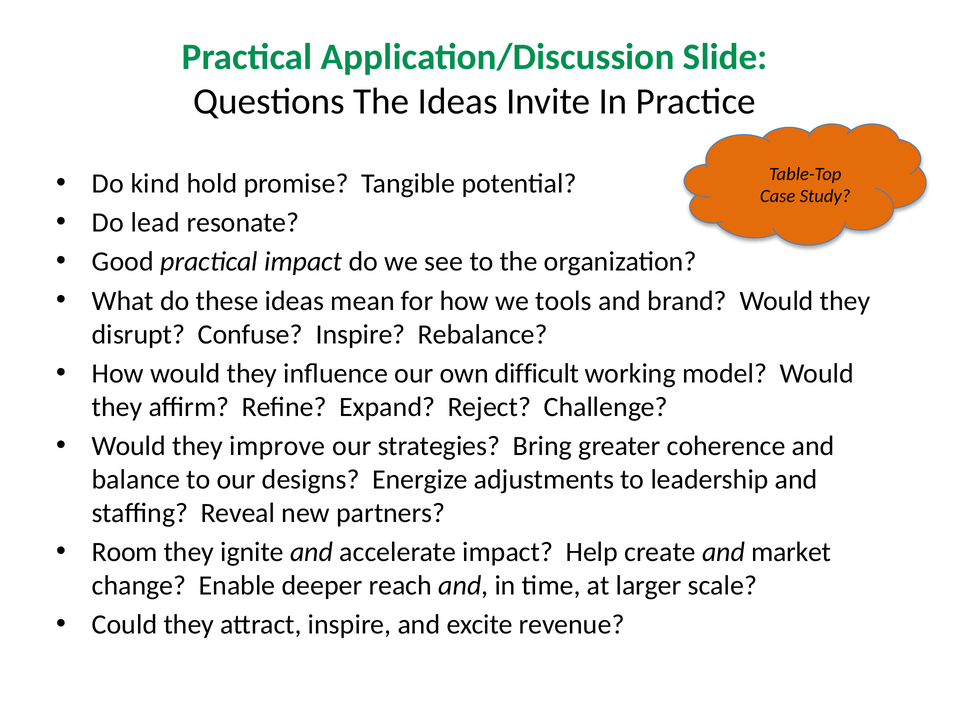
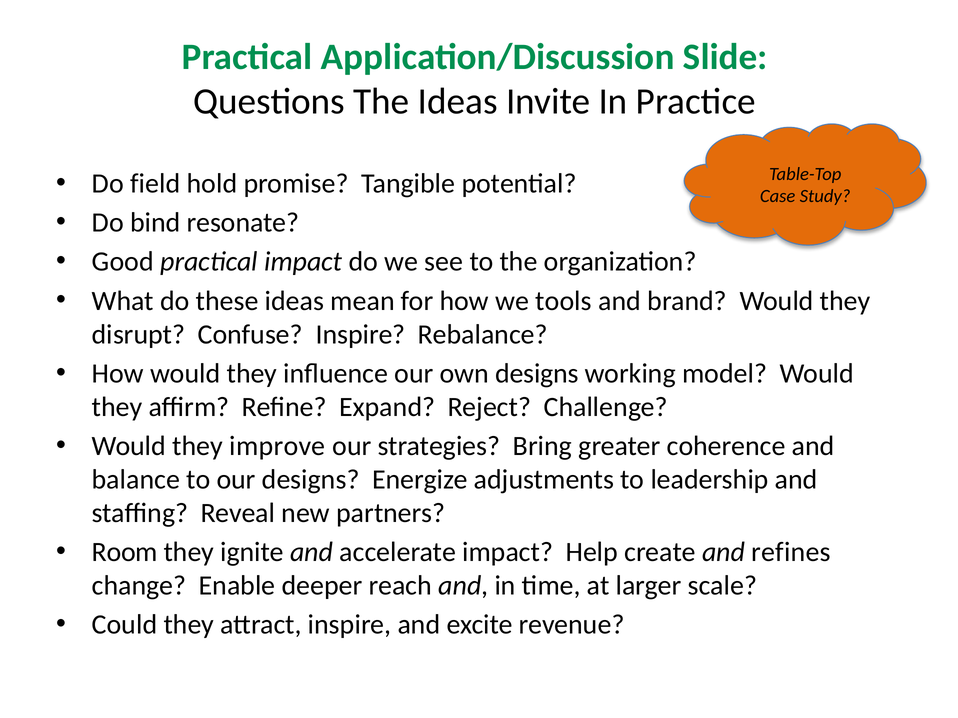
kind: kind -> field
lead: lead -> bind
own difficult: difficult -> designs
market: market -> refines
